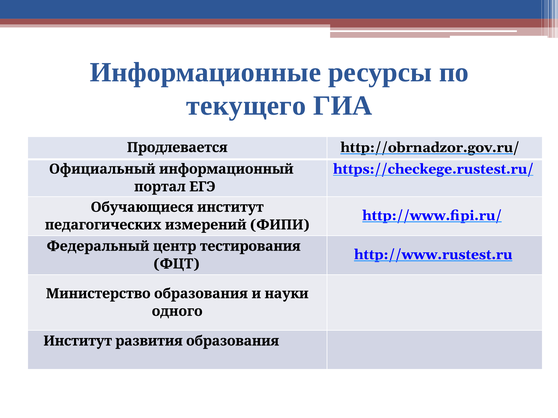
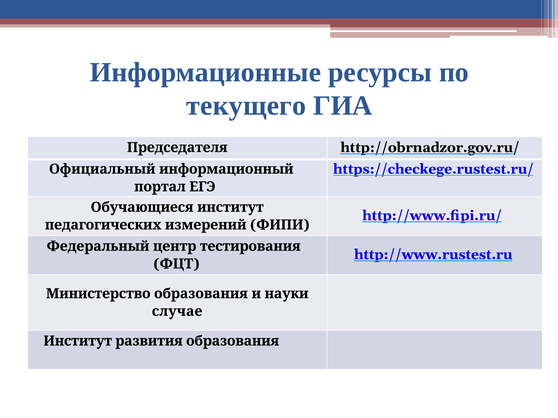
Продлевается: Продлевается -> Председателя
одного: одного -> случае
